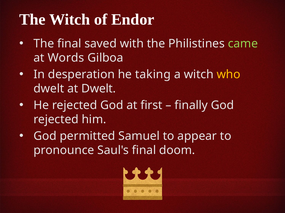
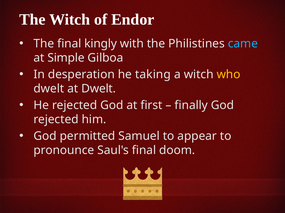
saved: saved -> kingly
came colour: light green -> light blue
Words: Words -> Simple
